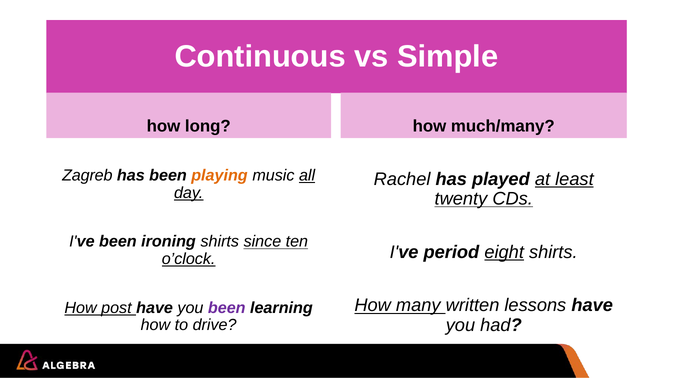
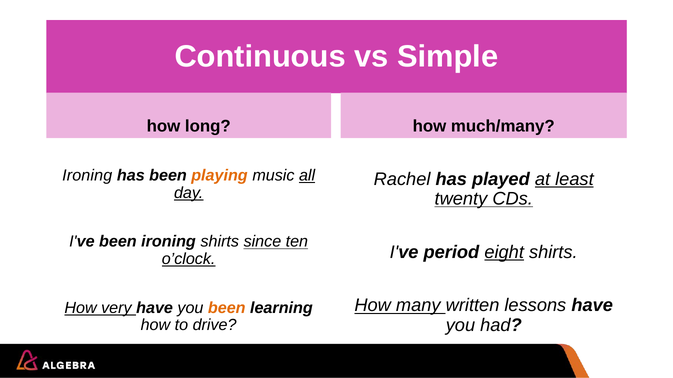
Zagreb at (87, 176): Zagreb -> Ironing
post: post -> very
been at (227, 308) colour: purple -> orange
